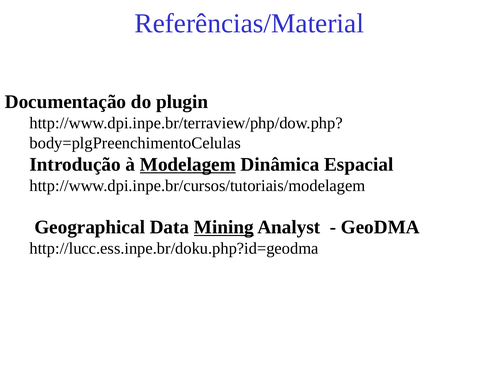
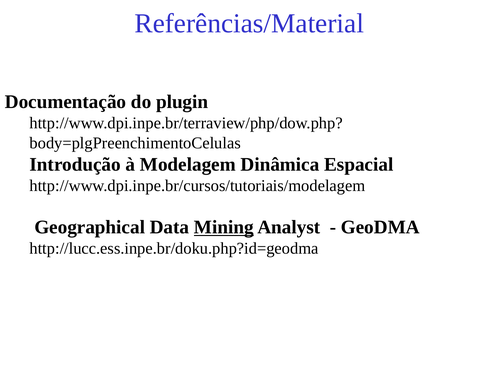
Modelagem underline: present -> none
